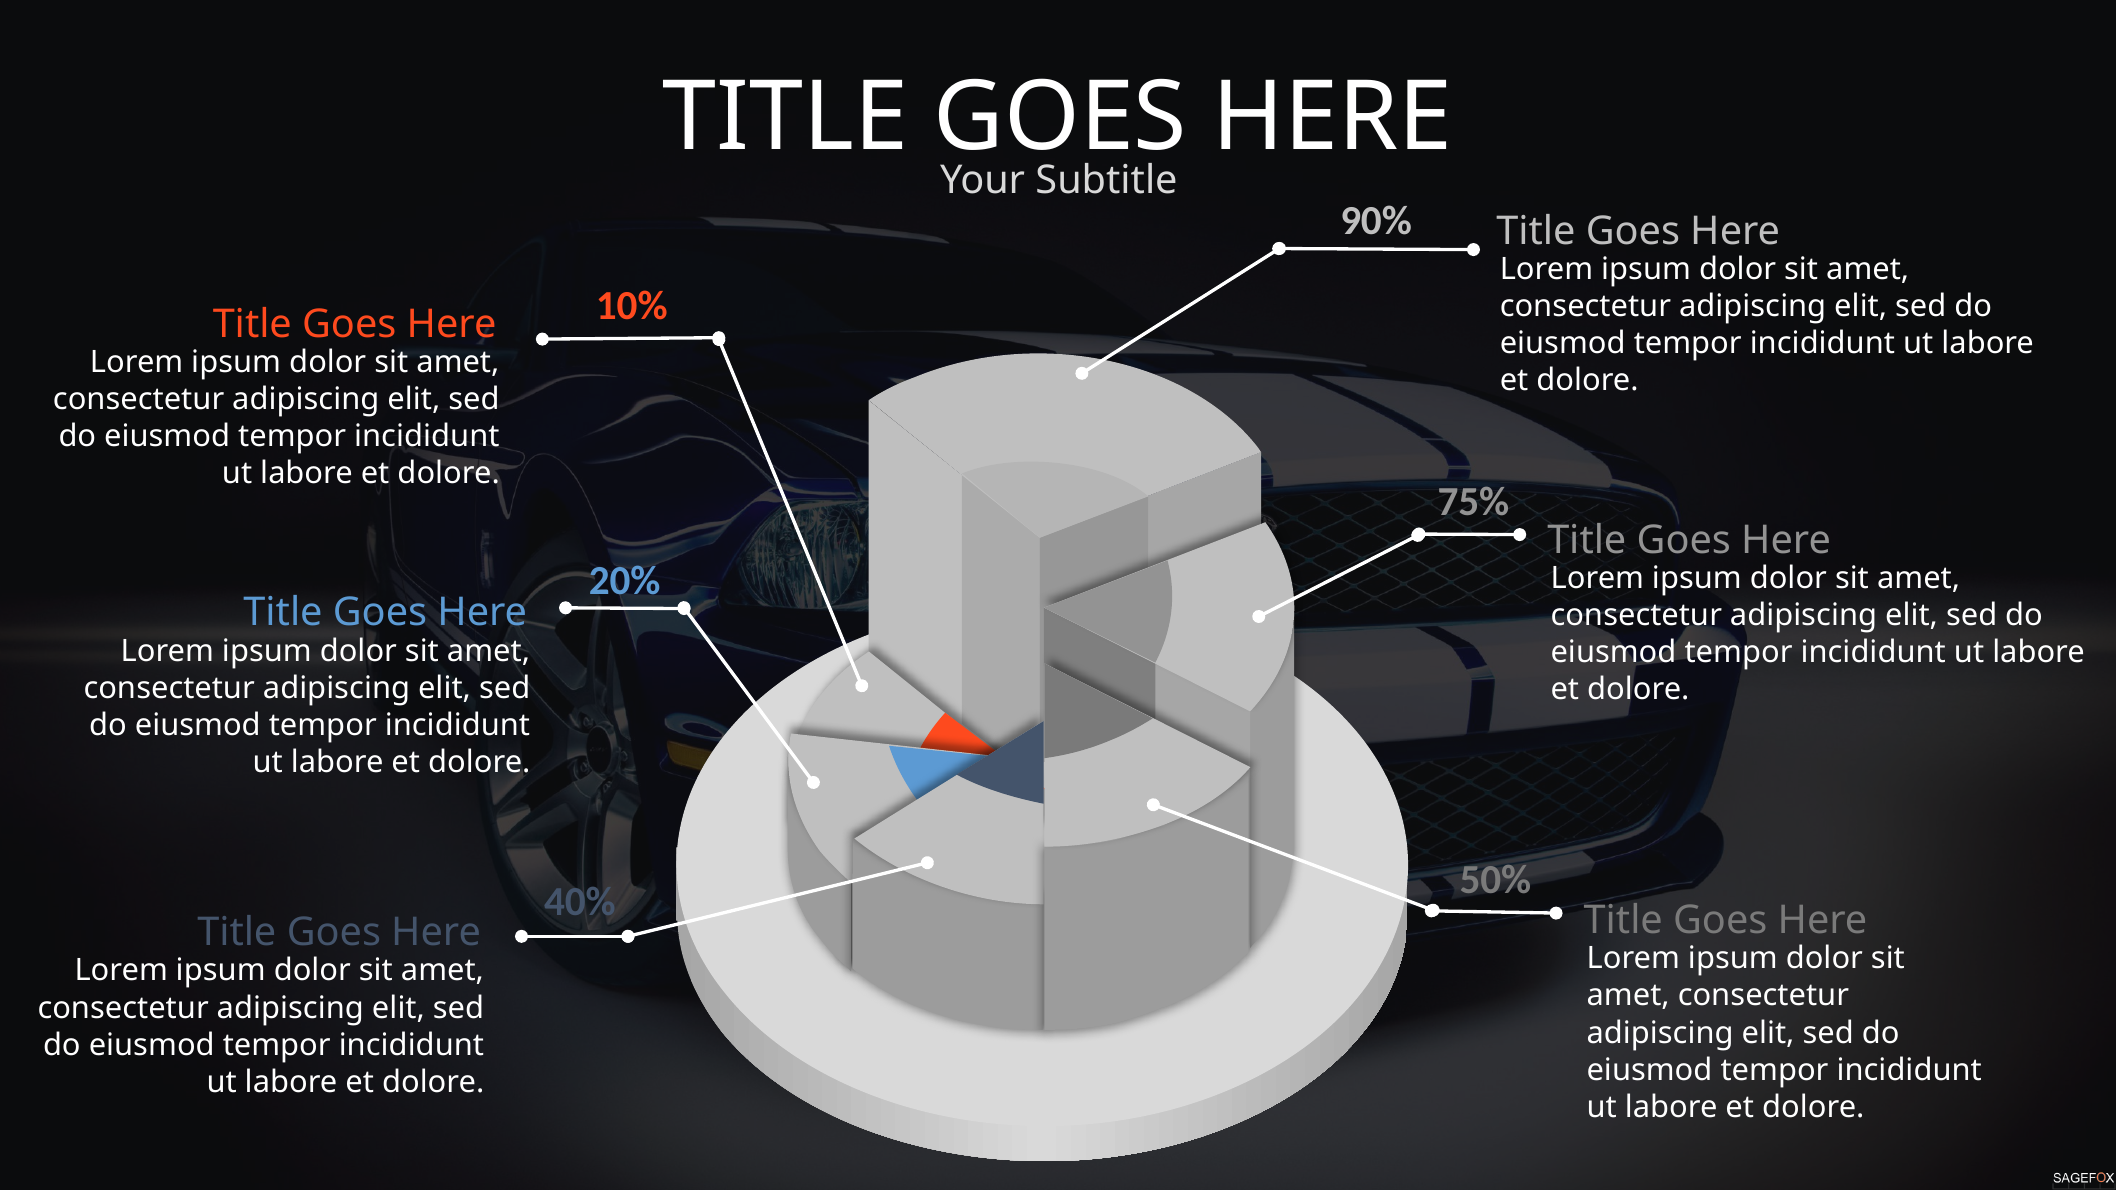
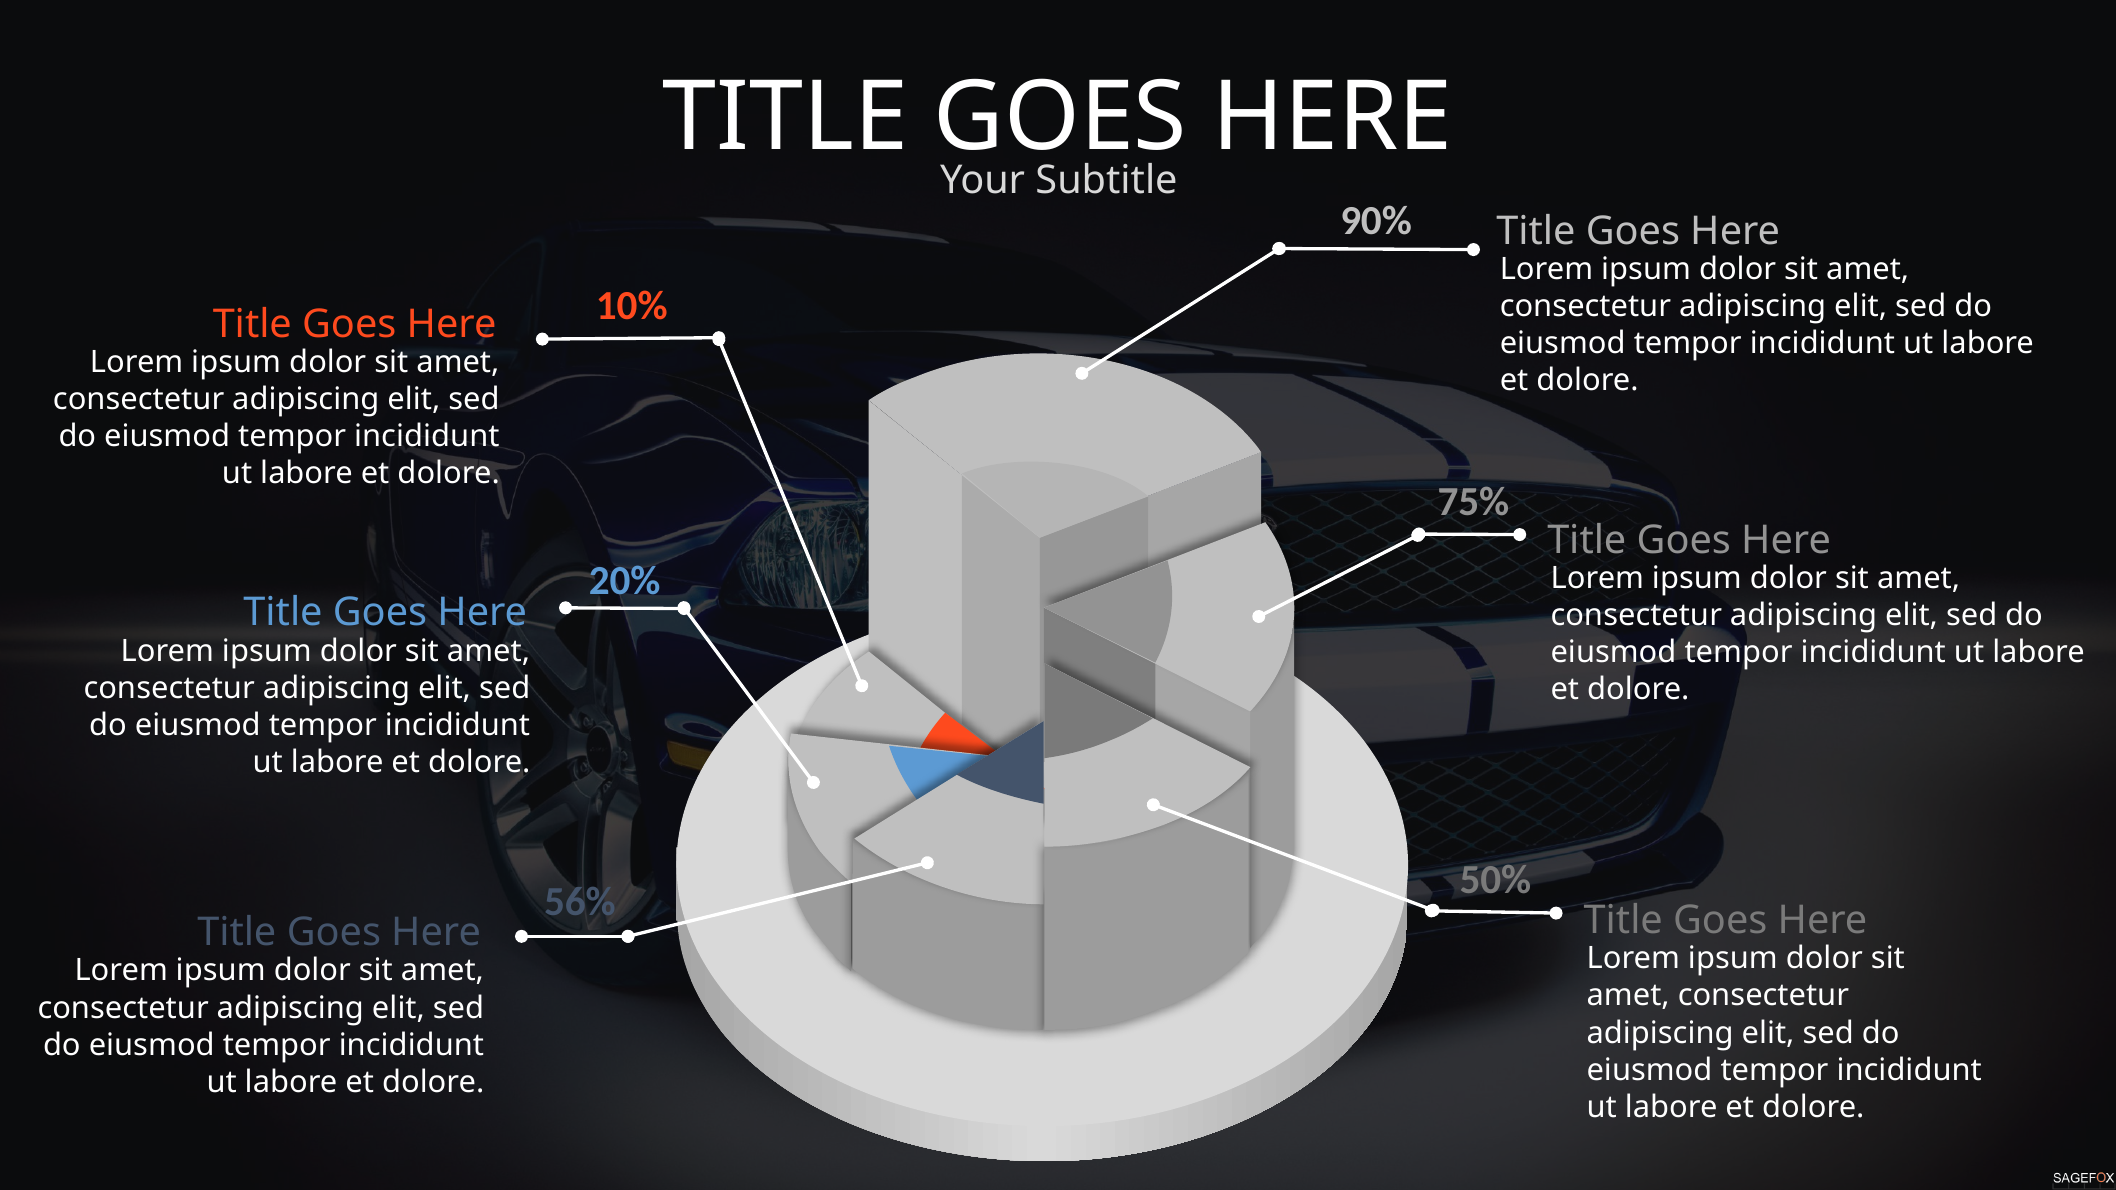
40%: 40% -> 56%
